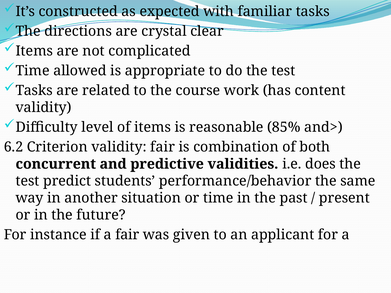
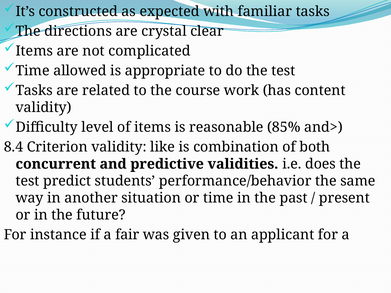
6.2: 6.2 -> 8.4
validity fair: fair -> like
